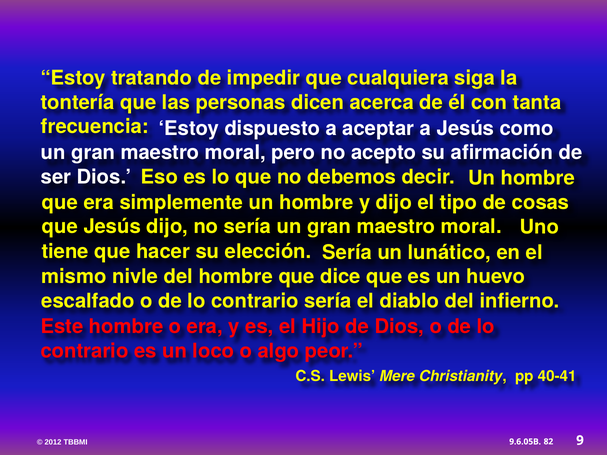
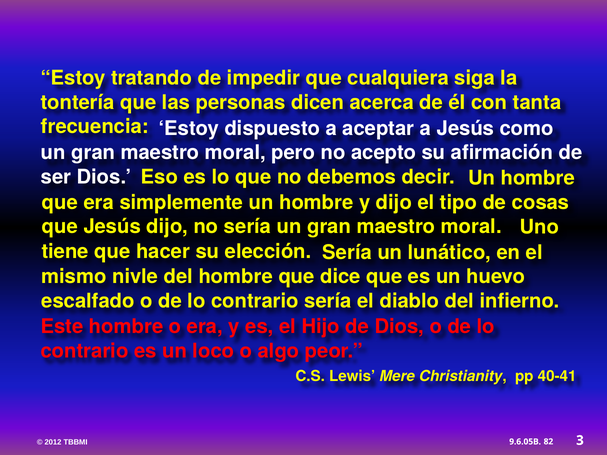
9: 9 -> 3
